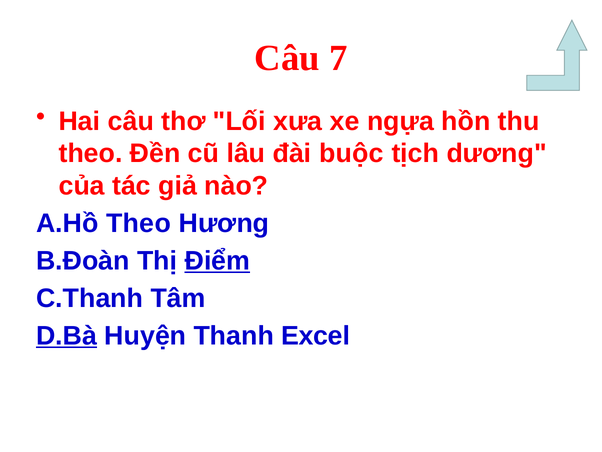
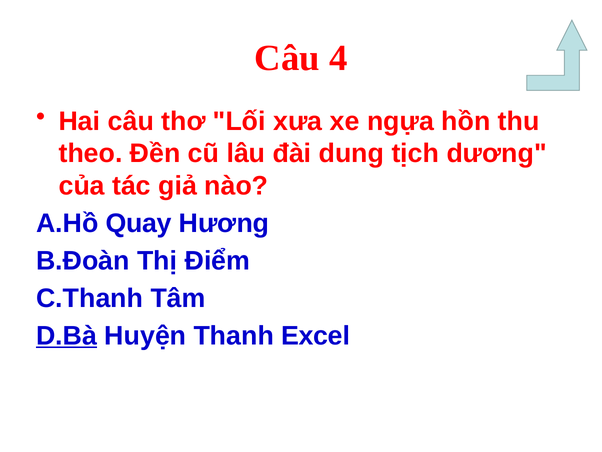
7: 7 -> 4
buộc: buộc -> dung
A.Hồ Theo: Theo -> Quay
Điểm underline: present -> none
